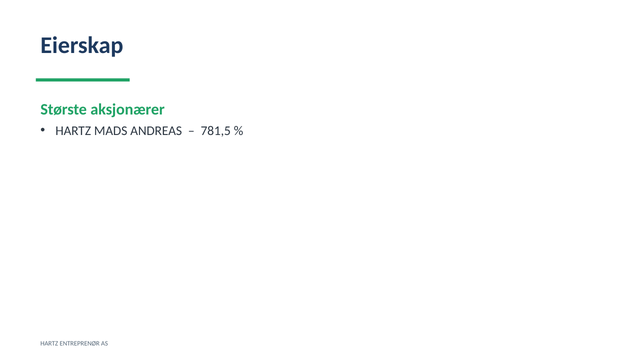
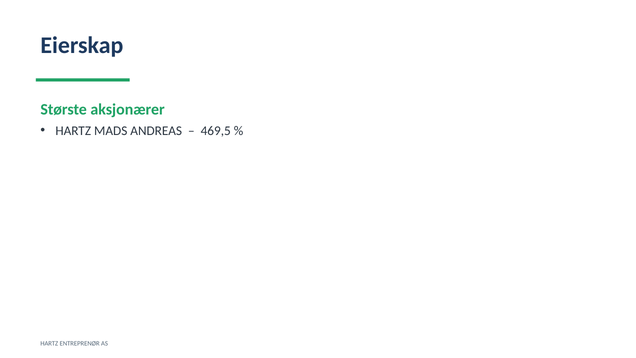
781,5: 781,5 -> 469,5
